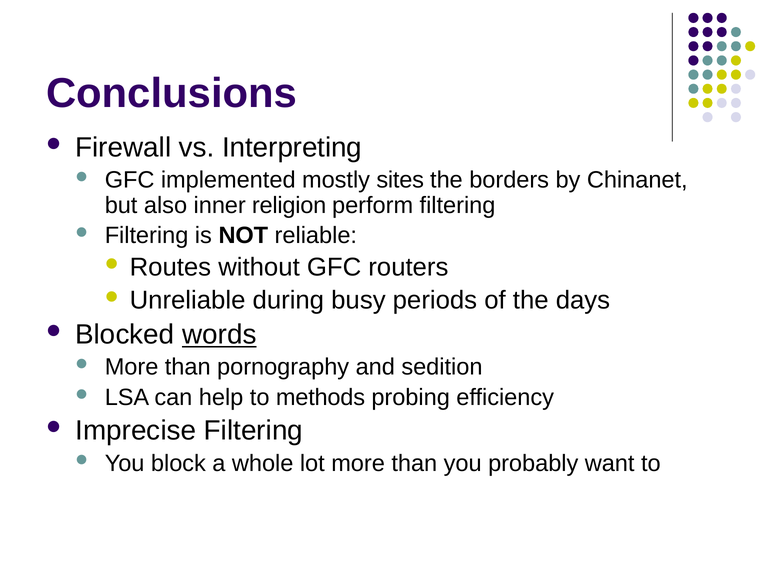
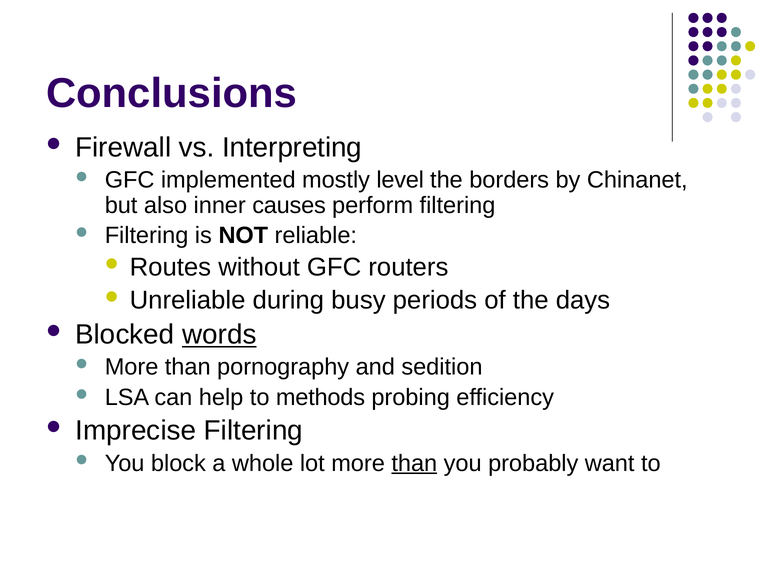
sites: sites -> level
religion: religion -> causes
than at (414, 463) underline: none -> present
